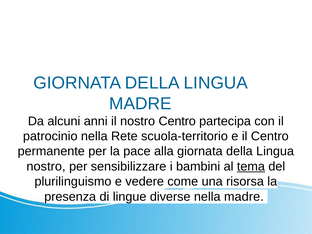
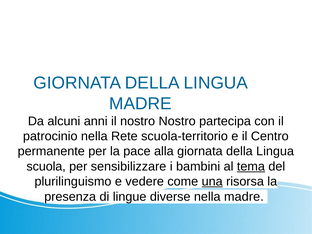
nostro Centro: Centro -> Nostro
nostro at (46, 166): nostro -> scuola
una underline: none -> present
